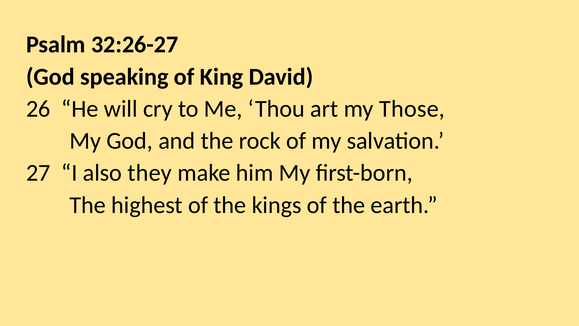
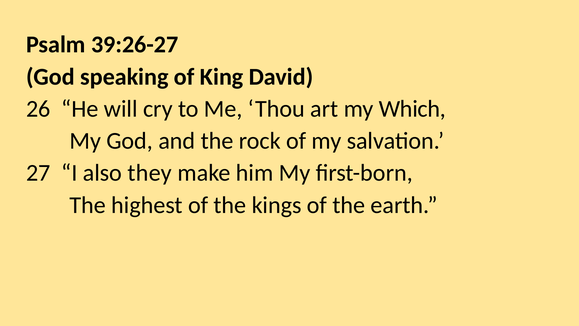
32:26-27: 32:26-27 -> 39:26-27
Those: Those -> Which
